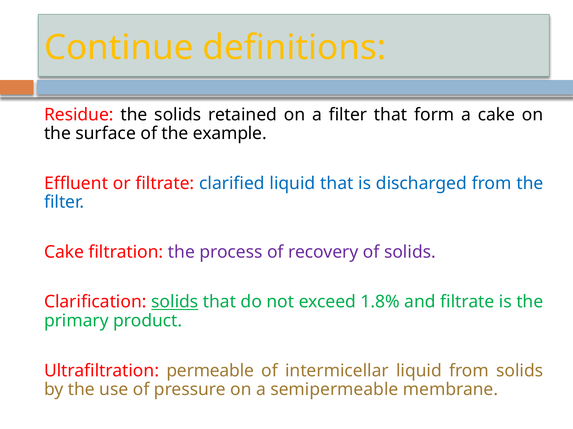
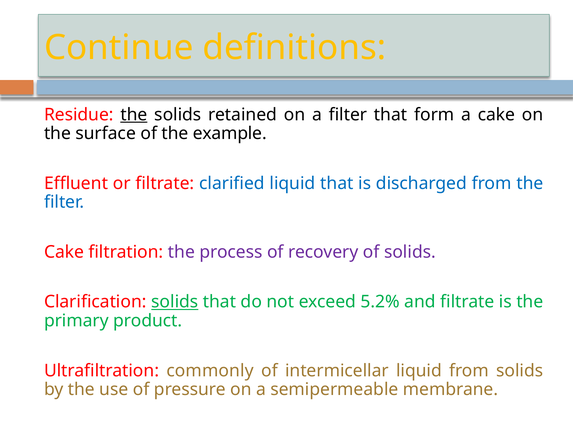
the at (134, 115) underline: none -> present
1.8%: 1.8% -> 5.2%
permeable: permeable -> commonly
